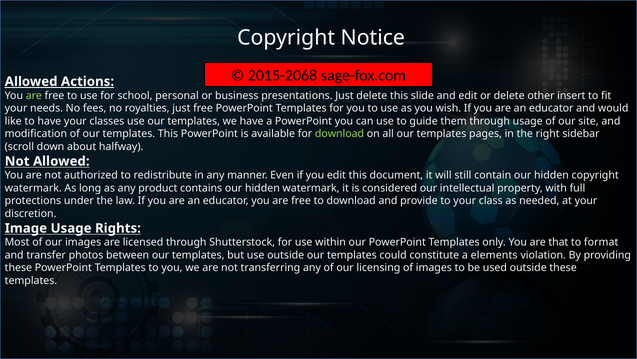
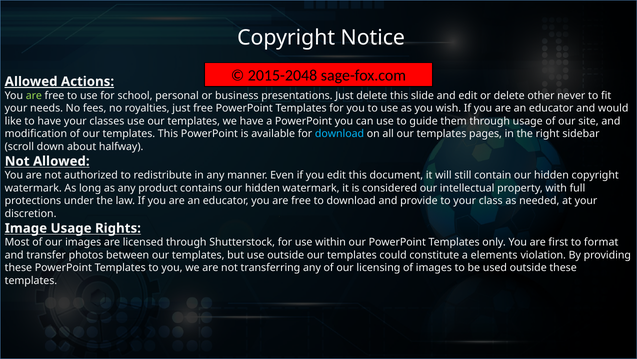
2015-2068: 2015-2068 -> 2015-2048
insert: insert -> never
download at (340, 134) colour: light green -> light blue
that: that -> first
